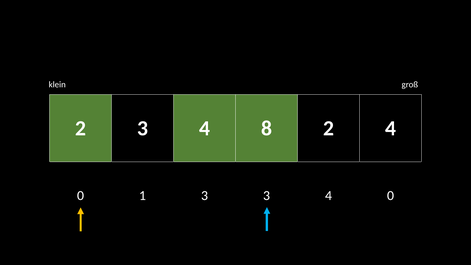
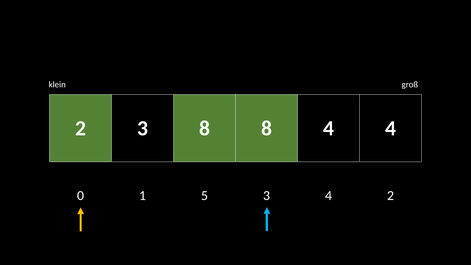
2 3 4: 4 -> 8
8 2: 2 -> 4
1 3: 3 -> 5
3 4 0: 0 -> 2
